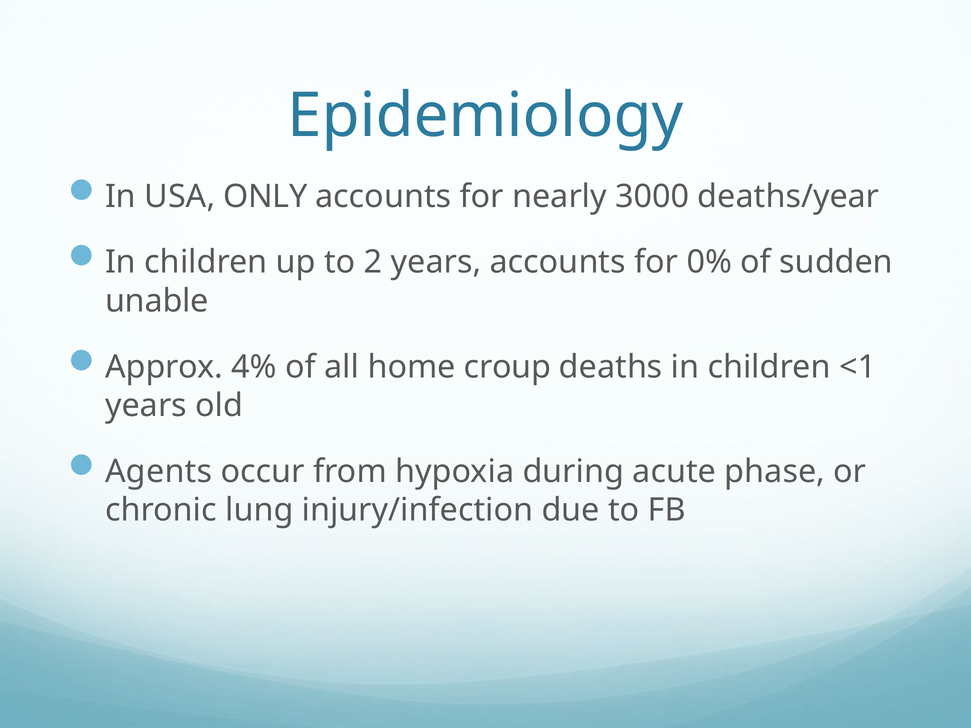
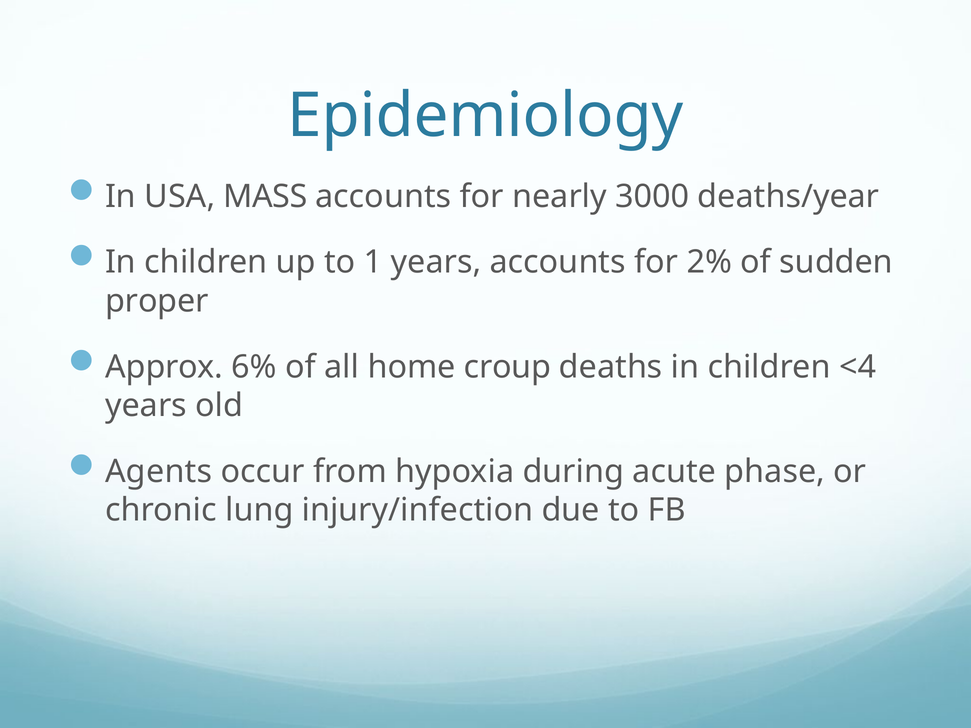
ONLY: ONLY -> MASS
2: 2 -> 1
0%: 0% -> 2%
unable: unable -> proper
4%: 4% -> 6%
<1: <1 -> <4
